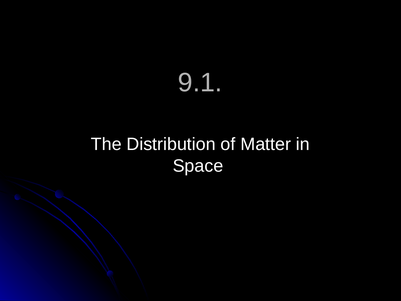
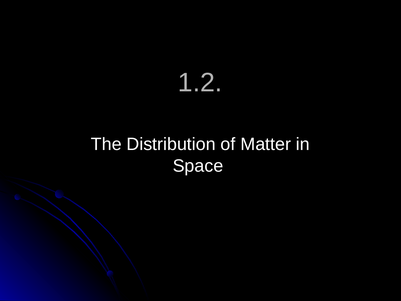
9.1: 9.1 -> 1.2
